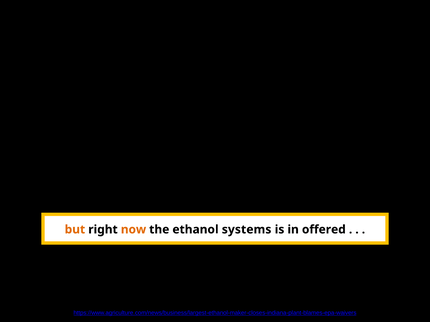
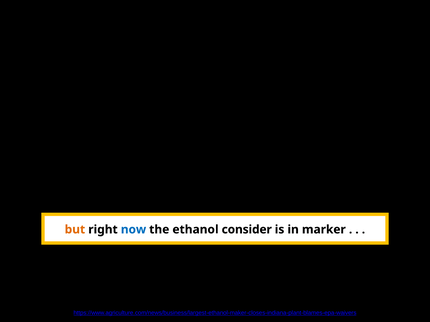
now colour: orange -> blue
systems: systems -> consider
offered: offered -> marker
